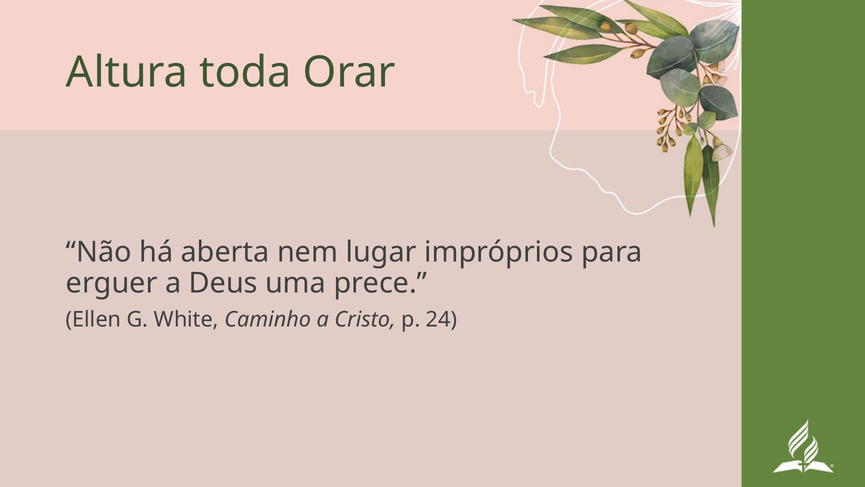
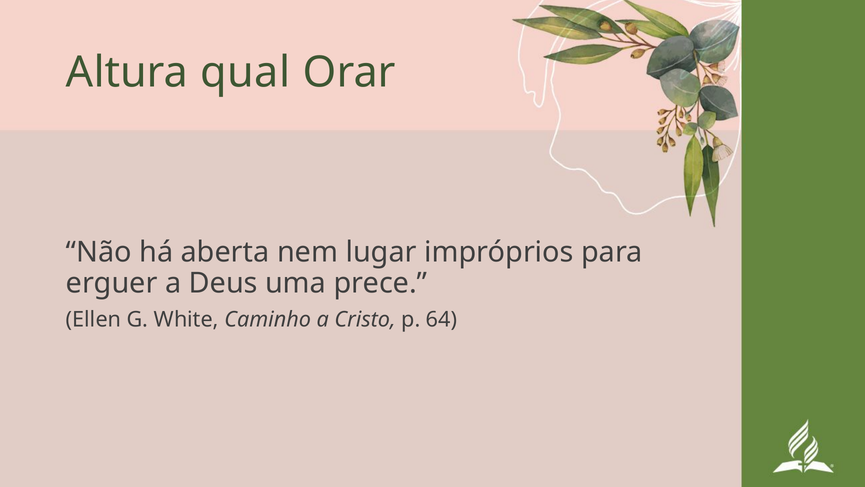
toda: toda -> qual
24: 24 -> 64
